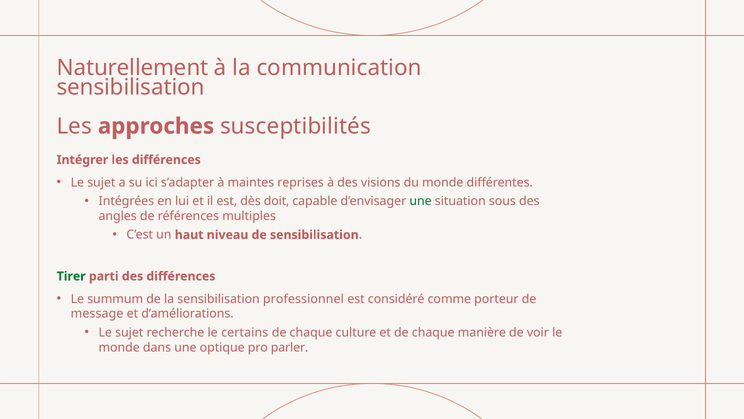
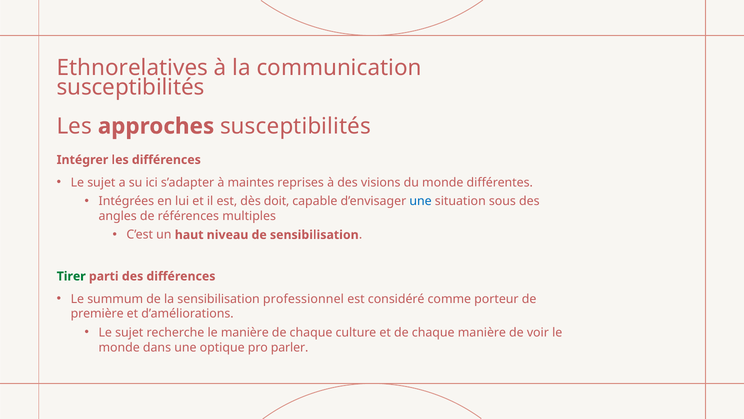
Naturellement: Naturellement -> Ethnorelatives
sensibilisation at (131, 87): sensibilisation -> susceptibilités
une at (421, 201) colour: green -> blue
message: message -> première
le certains: certains -> manière
